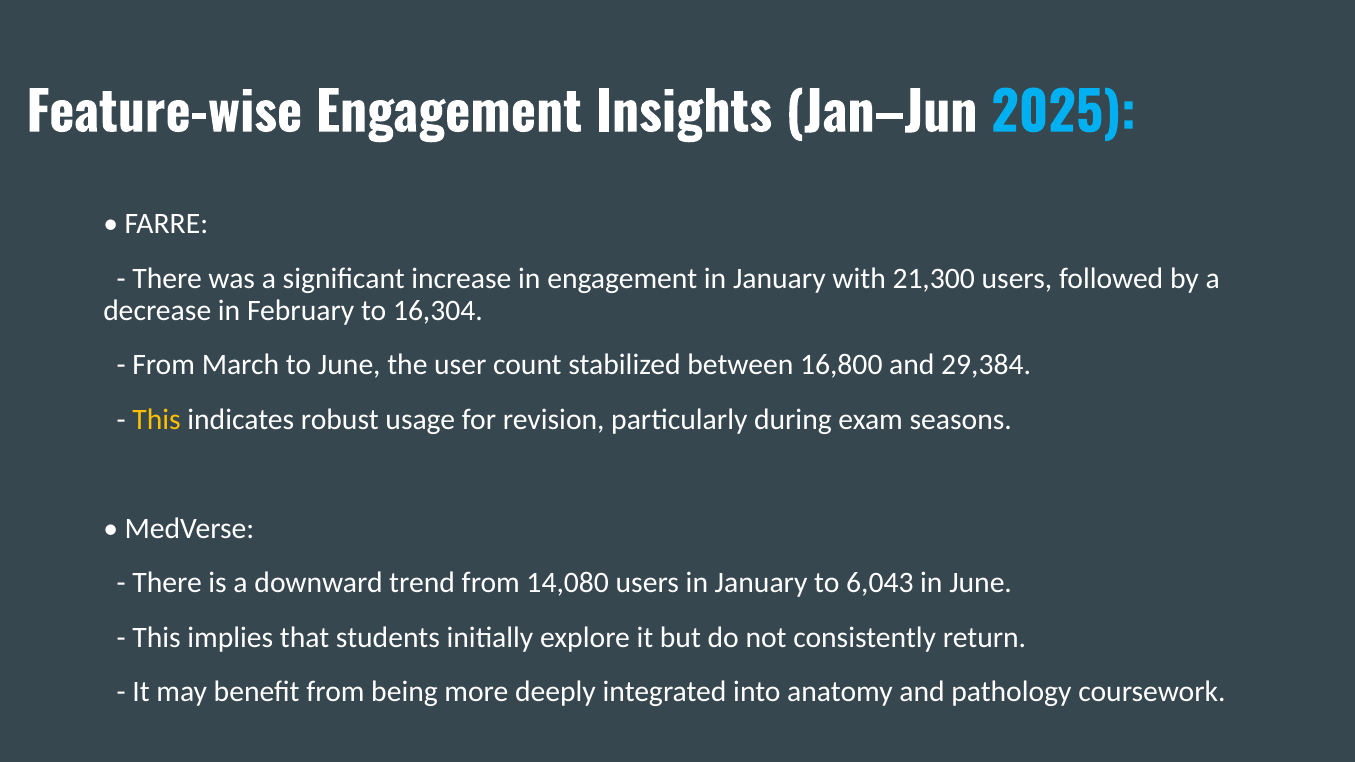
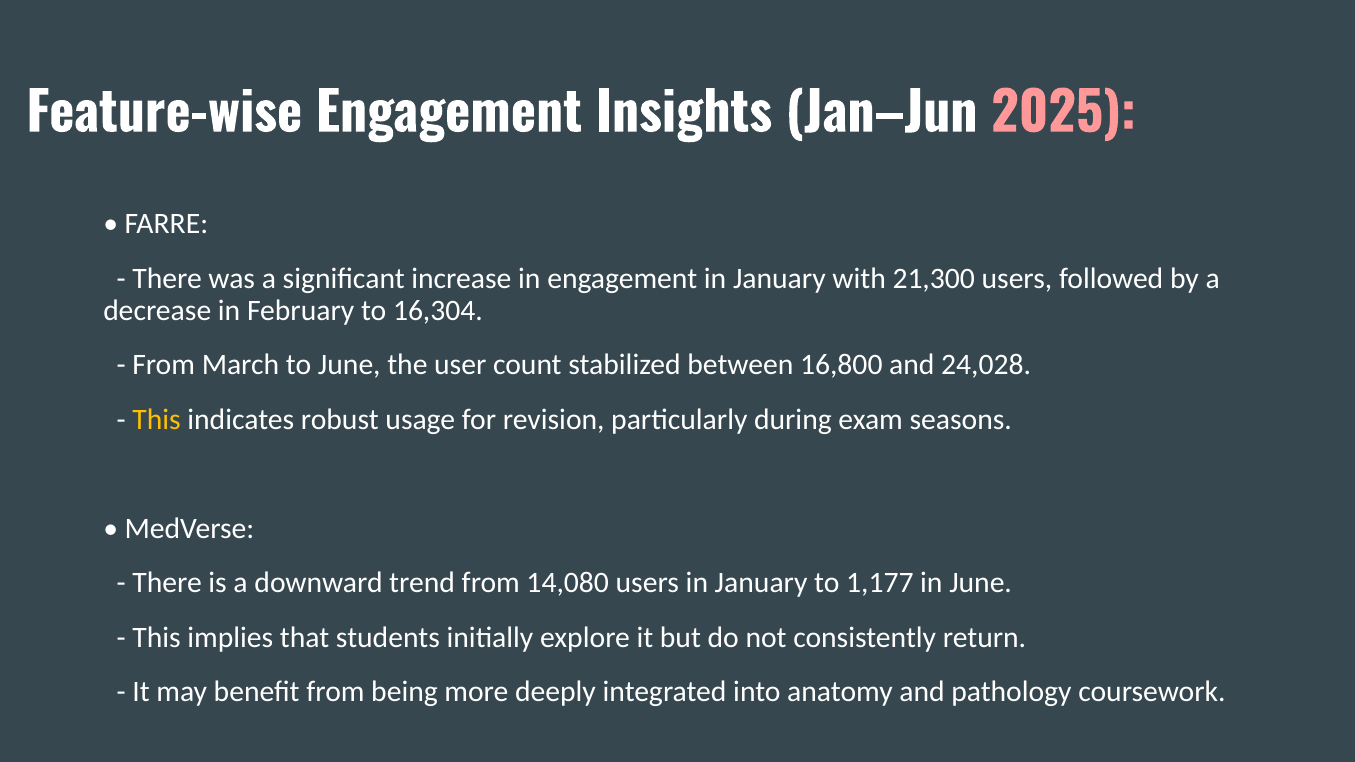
2025 colour: light blue -> pink
29,384: 29,384 -> 24,028
6,043: 6,043 -> 1,177
